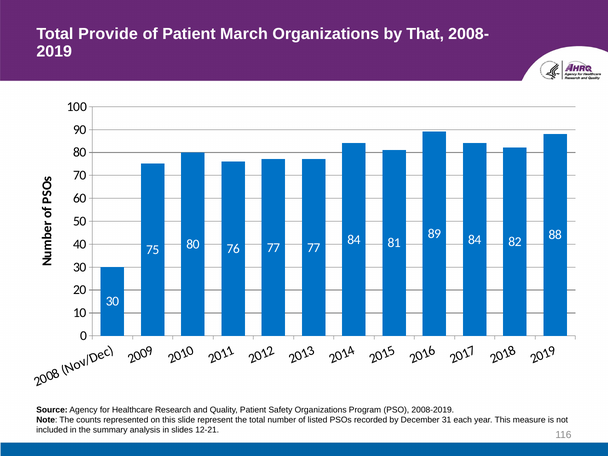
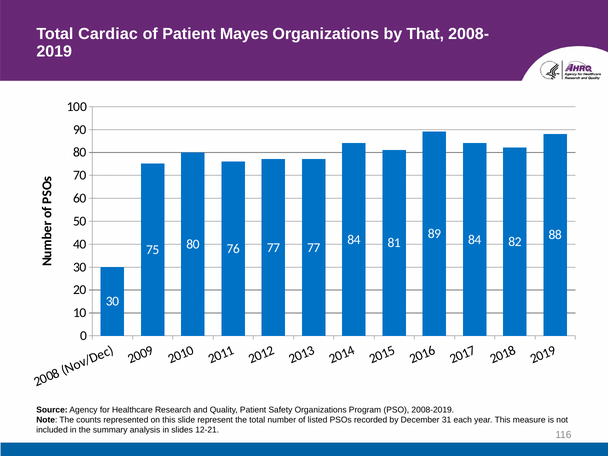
Provide: Provide -> Cardiac
March: March -> Mayes
